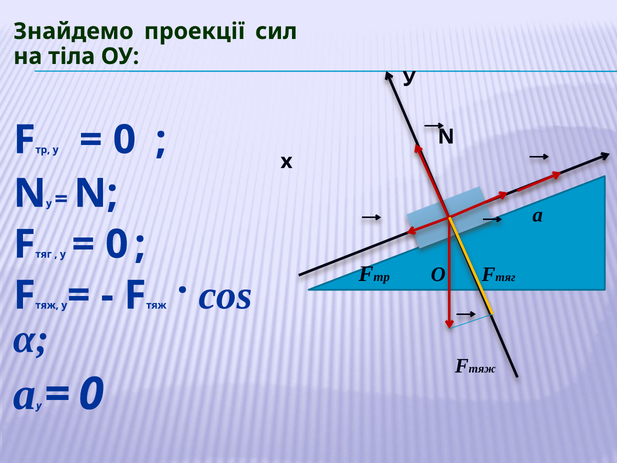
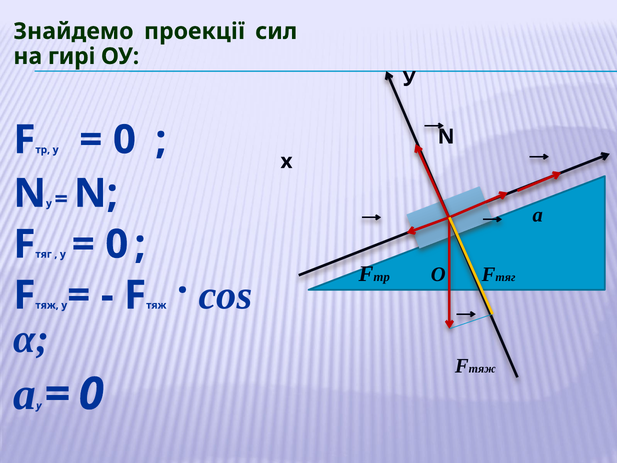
тіла: тіла -> гирі
